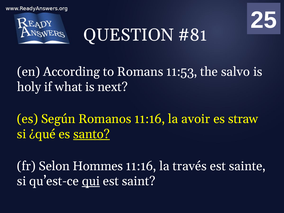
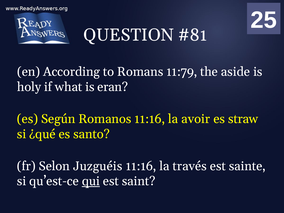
11:53: 11:53 -> 11:79
salvo: salvo -> aside
next: next -> eran
santo underline: present -> none
Hommes: Hommes -> Juzguéis
